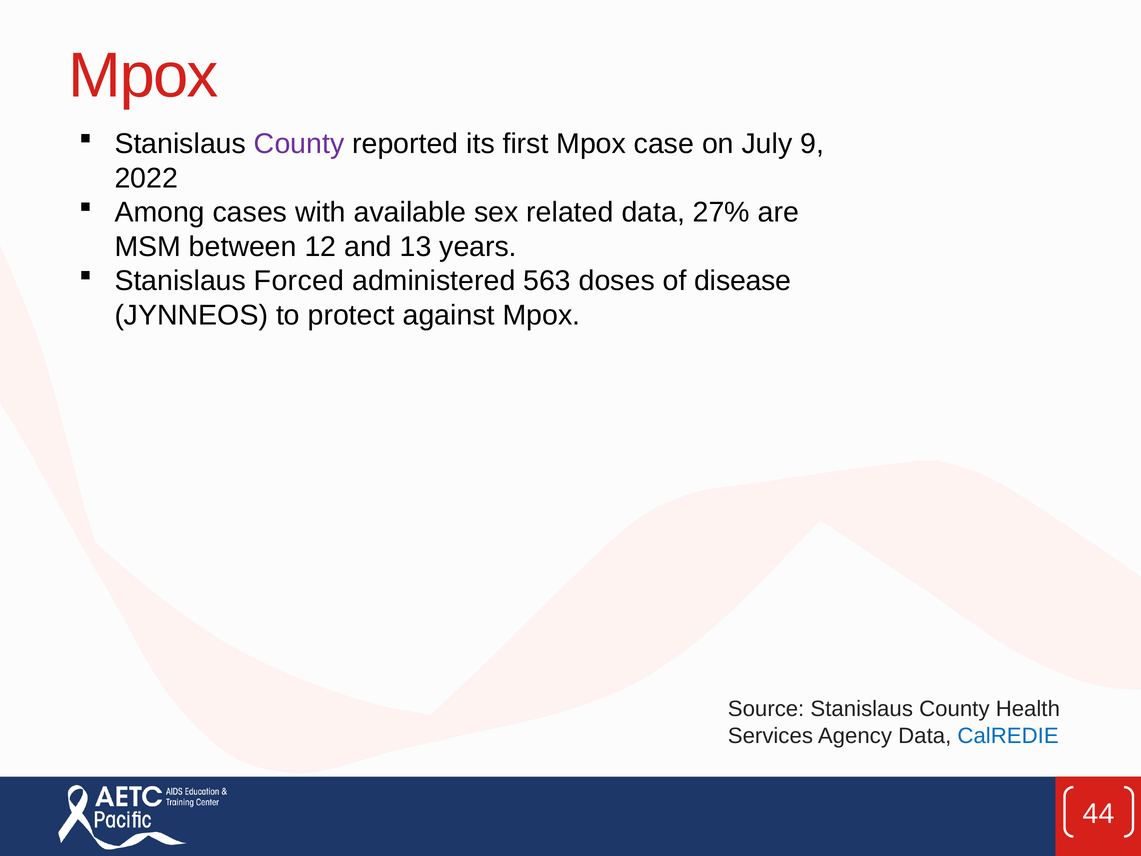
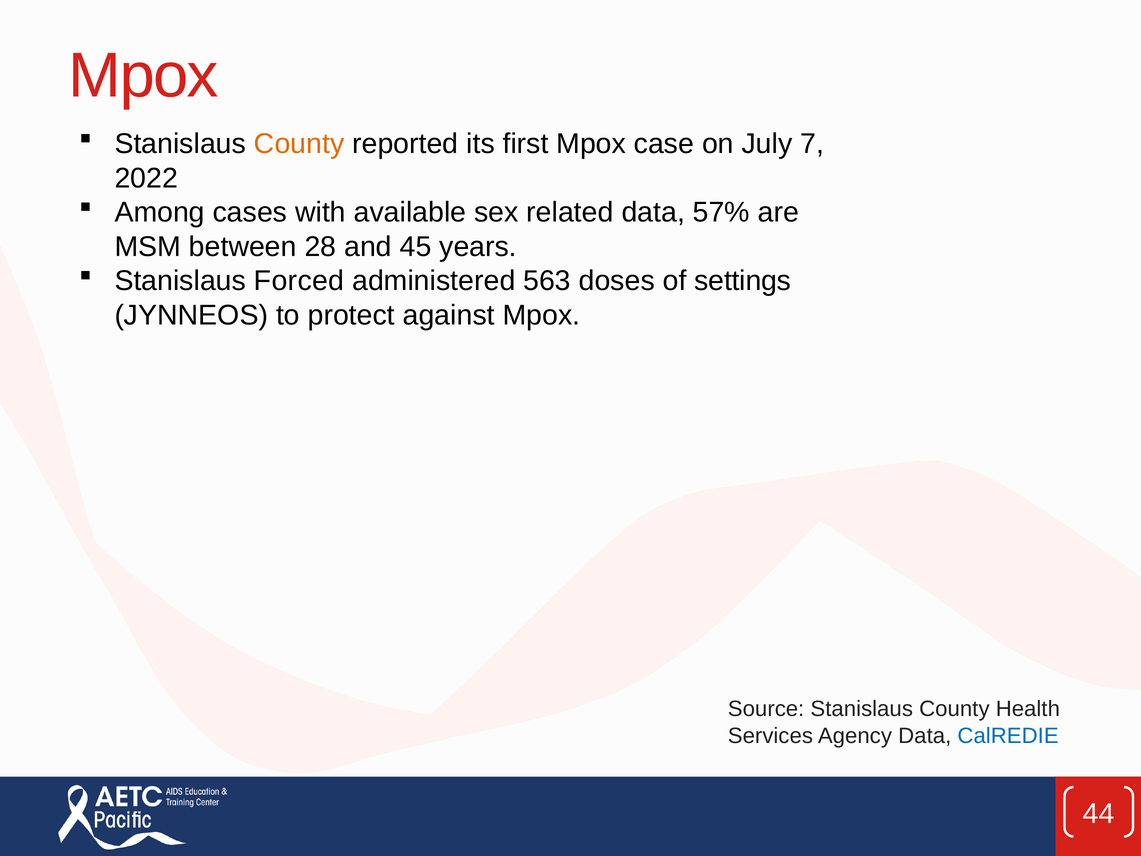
County at (299, 144) colour: purple -> orange
9: 9 -> 7
27%: 27% -> 57%
12: 12 -> 28
13: 13 -> 45
disease: disease -> settings
